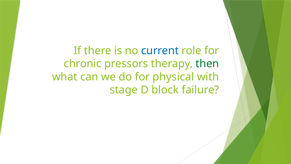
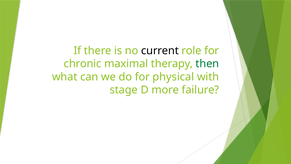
current colour: blue -> black
pressors: pressors -> maximal
block: block -> more
